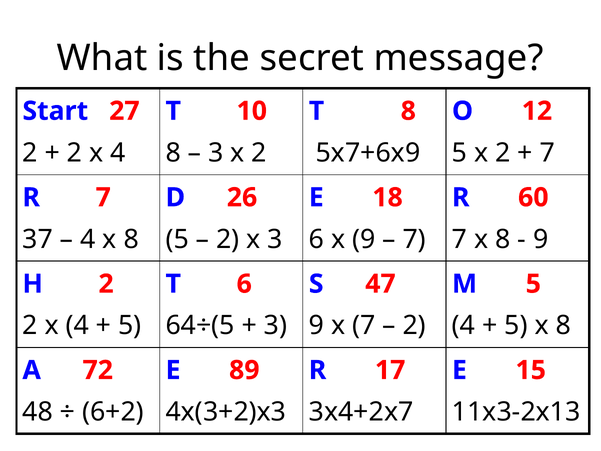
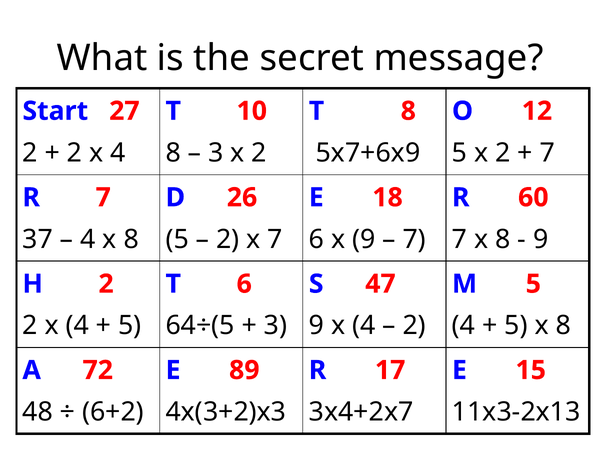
x 3: 3 -> 7
9 x 7: 7 -> 4
